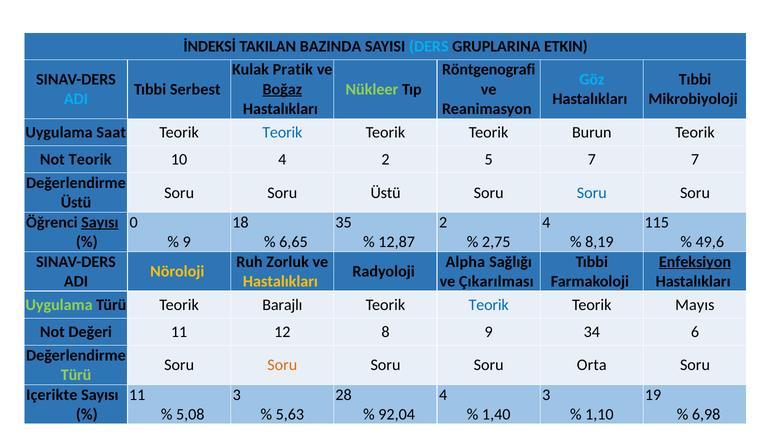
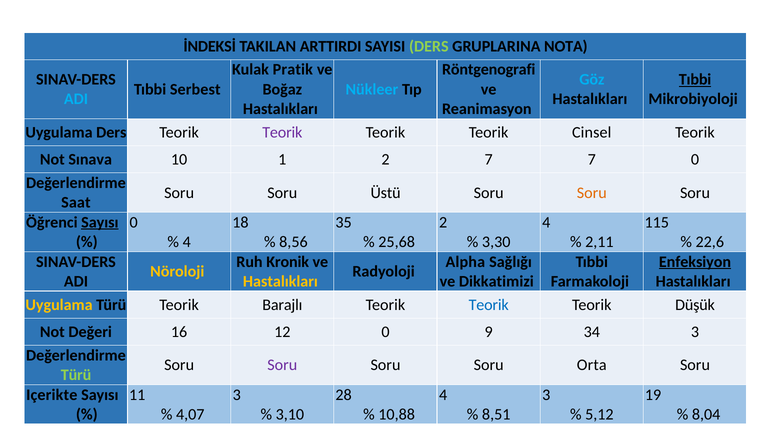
BAZINDA: BAZINDA -> ARTTIRDI
DERS at (429, 46) colour: light blue -> light green
ETKIN: ETKIN -> NOTA
Tıbbi at (695, 80) underline: none -> present
Boğaz underline: present -> none
Nükleer colour: light green -> light blue
Uygulama Saat: Saat -> Ders
Teorik at (282, 132) colour: blue -> purple
Burun: Burun -> Cinsel
Not Teorik: Teorik -> Sınava
10 4: 4 -> 1
2 5: 5 -> 7
7 7: 7 -> 0
Soru at (592, 193) colour: blue -> orange
Üstü at (76, 203): Üstü -> Saat
9 at (187, 242): 9 -> 4
6,65: 6,65 -> 8,56
12,87: 12,87 -> 25,68
2,75: 2,75 -> 3,30
8,19: 8,19 -> 2,11
49,6: 49,6 -> 22,6
Zorluk: Zorluk -> Kronik
Çıkarılması: Çıkarılması -> Dikkatimizi
Uygulama at (59, 305) colour: light green -> yellow
Mayıs: Mayıs -> Düşük
Değeri 11: 11 -> 16
12 8: 8 -> 0
34 6: 6 -> 3
Soru at (282, 365) colour: orange -> purple
5,08: 5,08 -> 4,07
5,63: 5,63 -> 3,10
92,04: 92,04 -> 10,88
1,40: 1,40 -> 8,51
1,10: 1,10 -> 5,12
6,98: 6,98 -> 8,04
